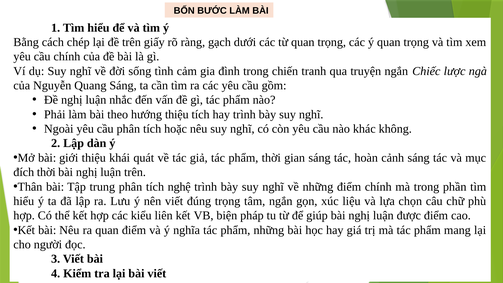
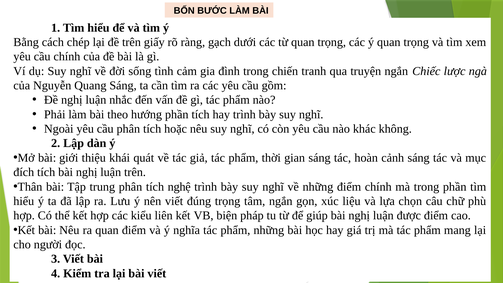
hướng thiệu: thiệu -> phần
đích thời: thời -> tích
